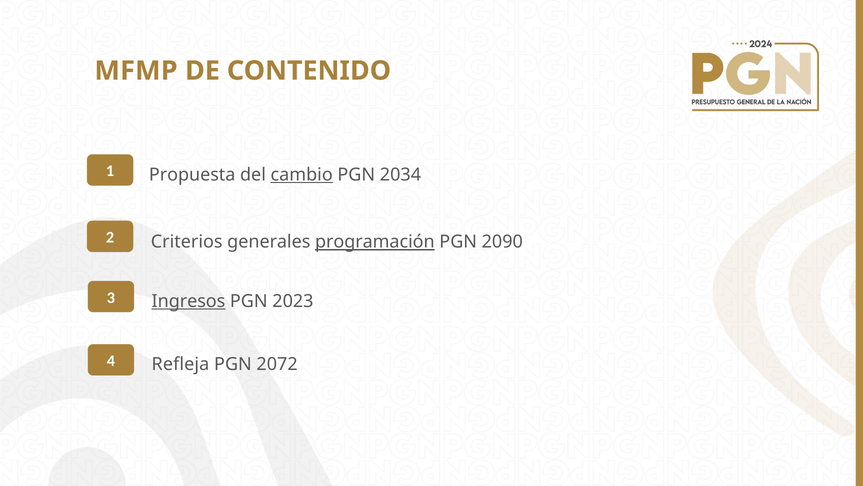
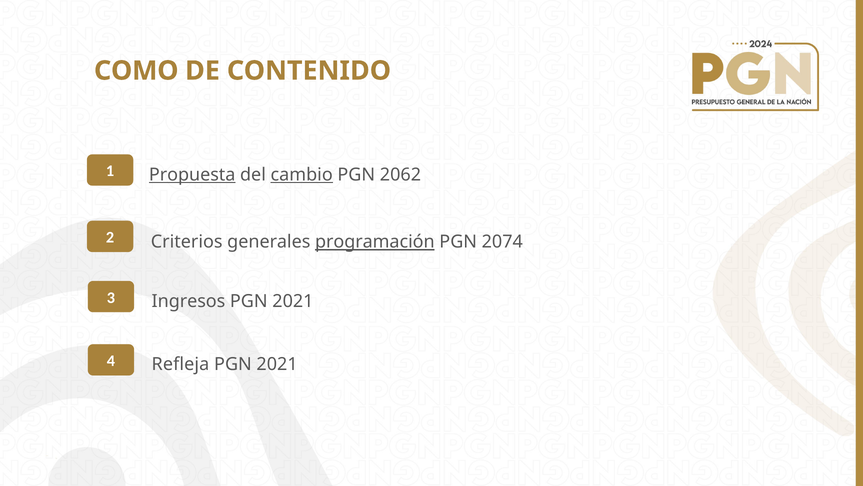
MFMP: MFMP -> COMO
Propuesta underline: none -> present
2034: 2034 -> 2062
2090: 2090 -> 2074
Ingresos underline: present -> none
2023 at (293, 301): 2023 -> 2021
2072 at (277, 364): 2072 -> 2021
